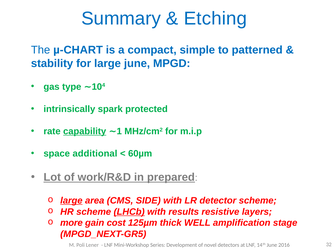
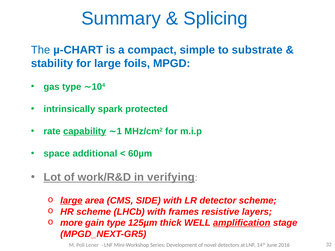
Etching: Etching -> Splicing
patterned: patterned -> substrate
large june: june -> foils
prepared: prepared -> verifying
LHCb underline: present -> none
results: results -> frames
gain cost: cost -> type
amplification underline: none -> present
